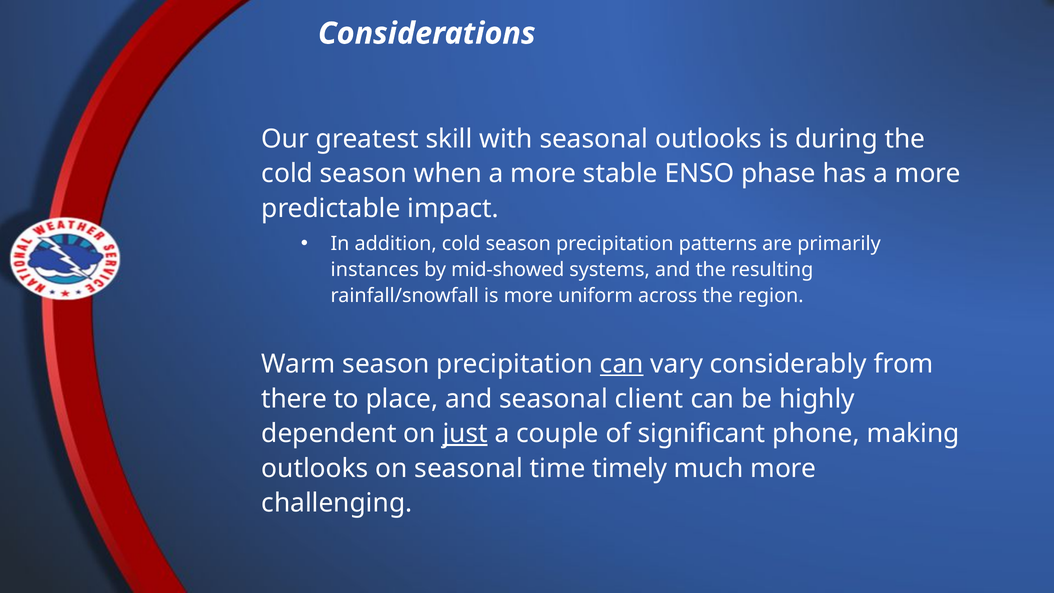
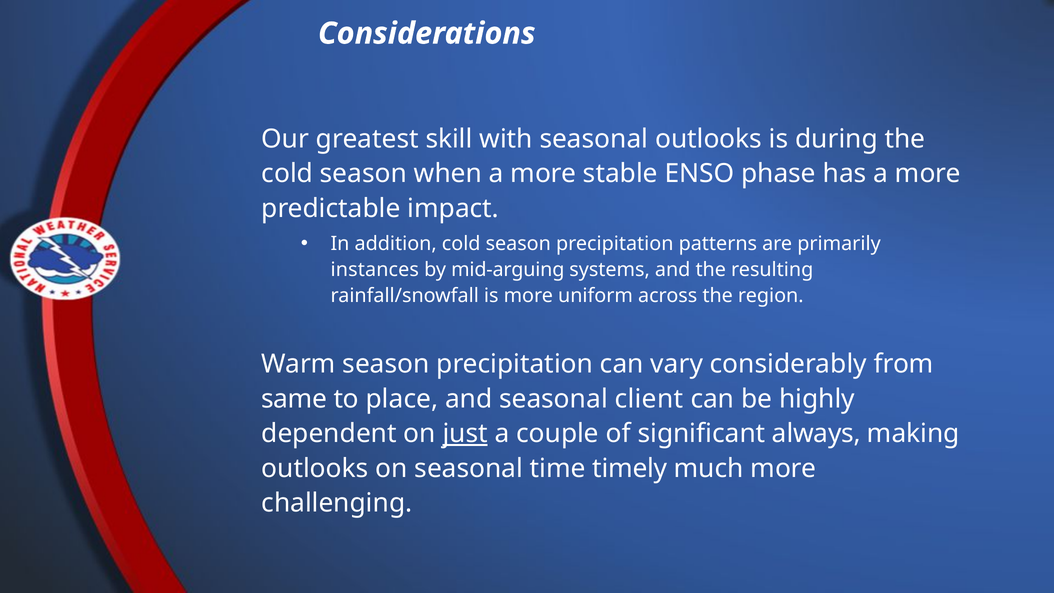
mid-showed: mid-showed -> mid-arguing
can at (622, 364) underline: present -> none
there: there -> same
phone: phone -> always
